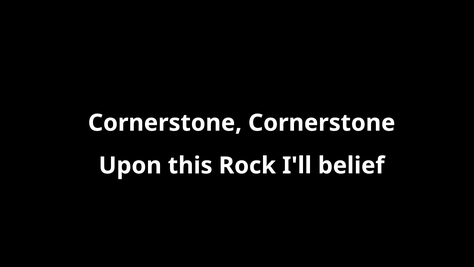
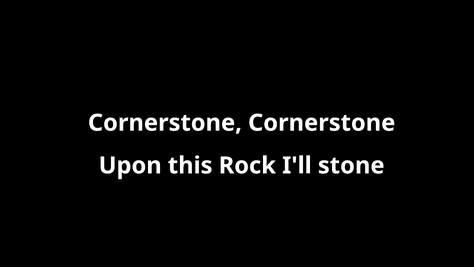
belief: belief -> stone
